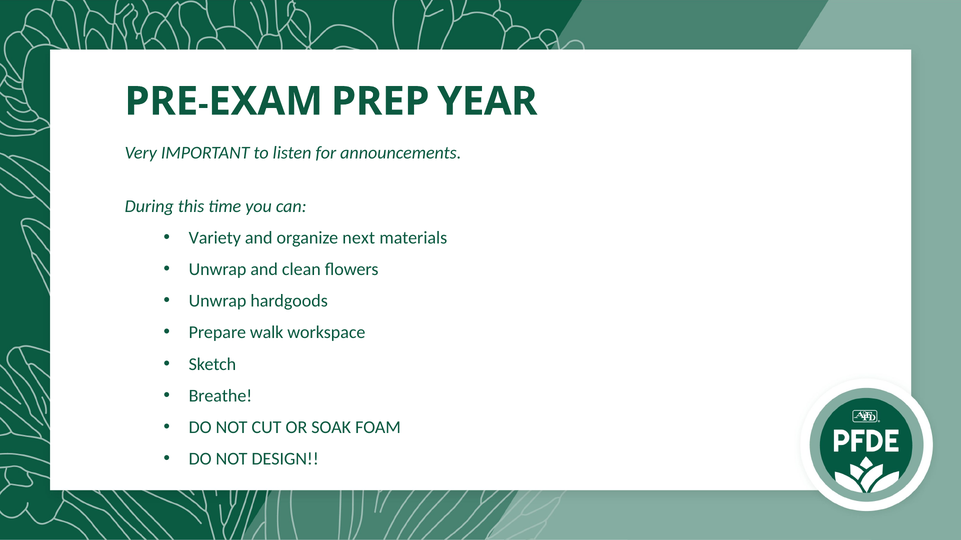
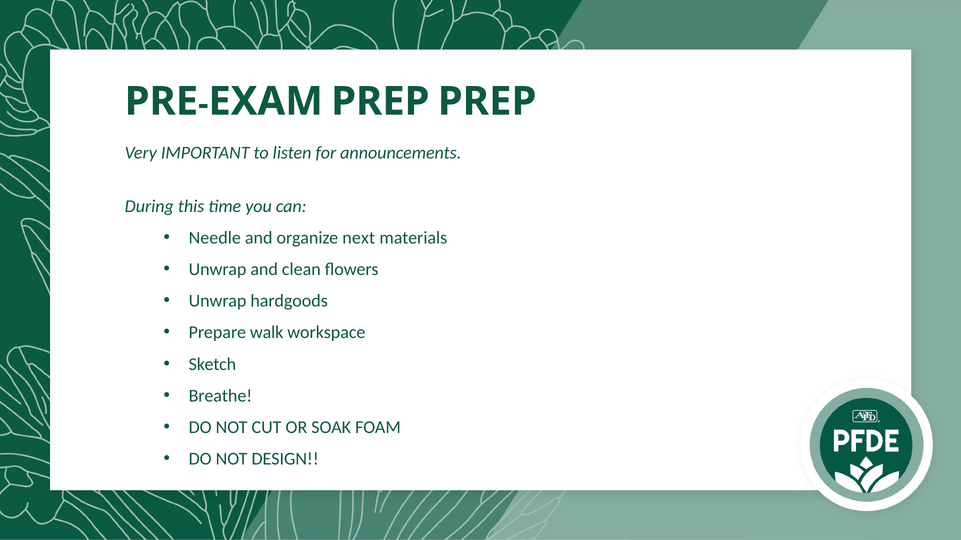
PREP YEAR: YEAR -> PREP
Variety: Variety -> Needle
